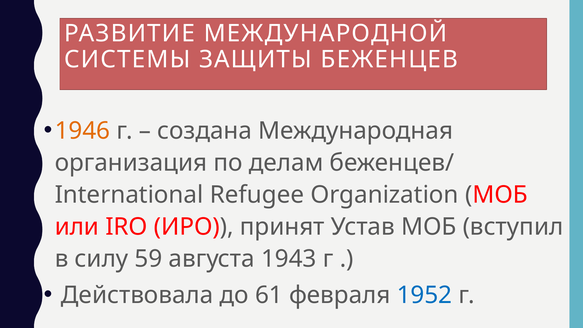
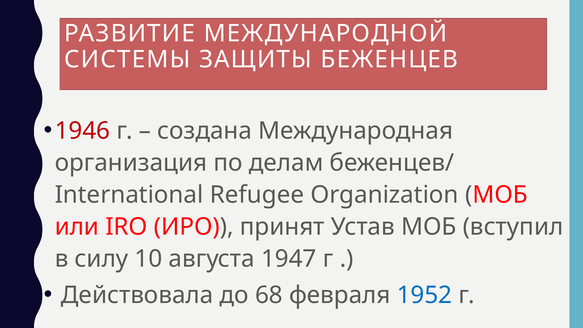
1946 colour: orange -> red
59: 59 -> 10
1943: 1943 -> 1947
61: 61 -> 68
